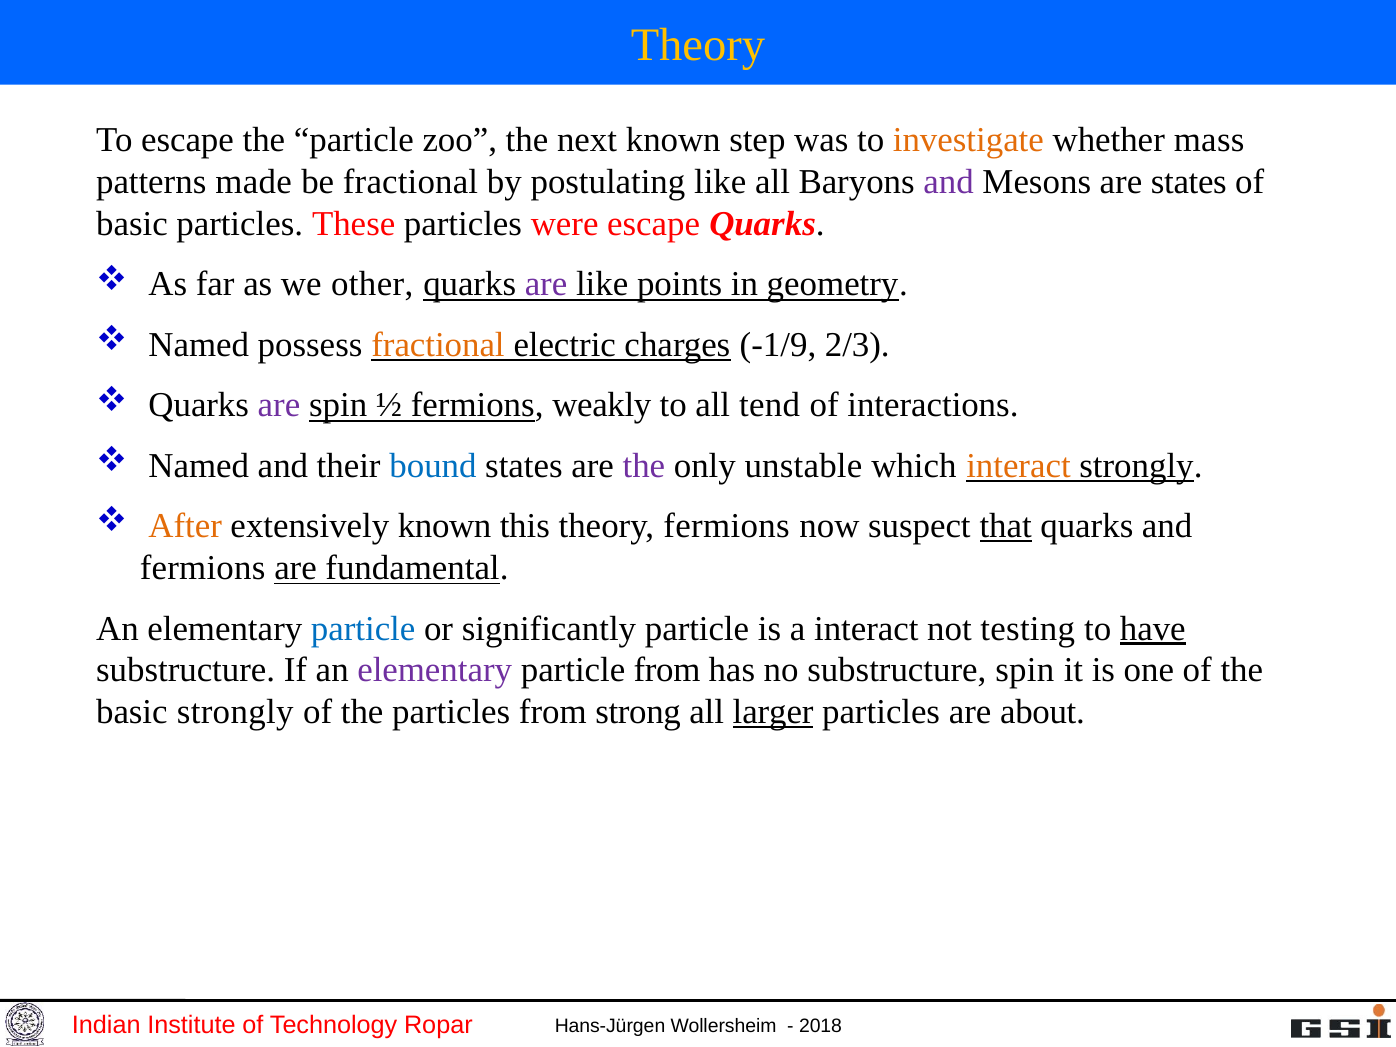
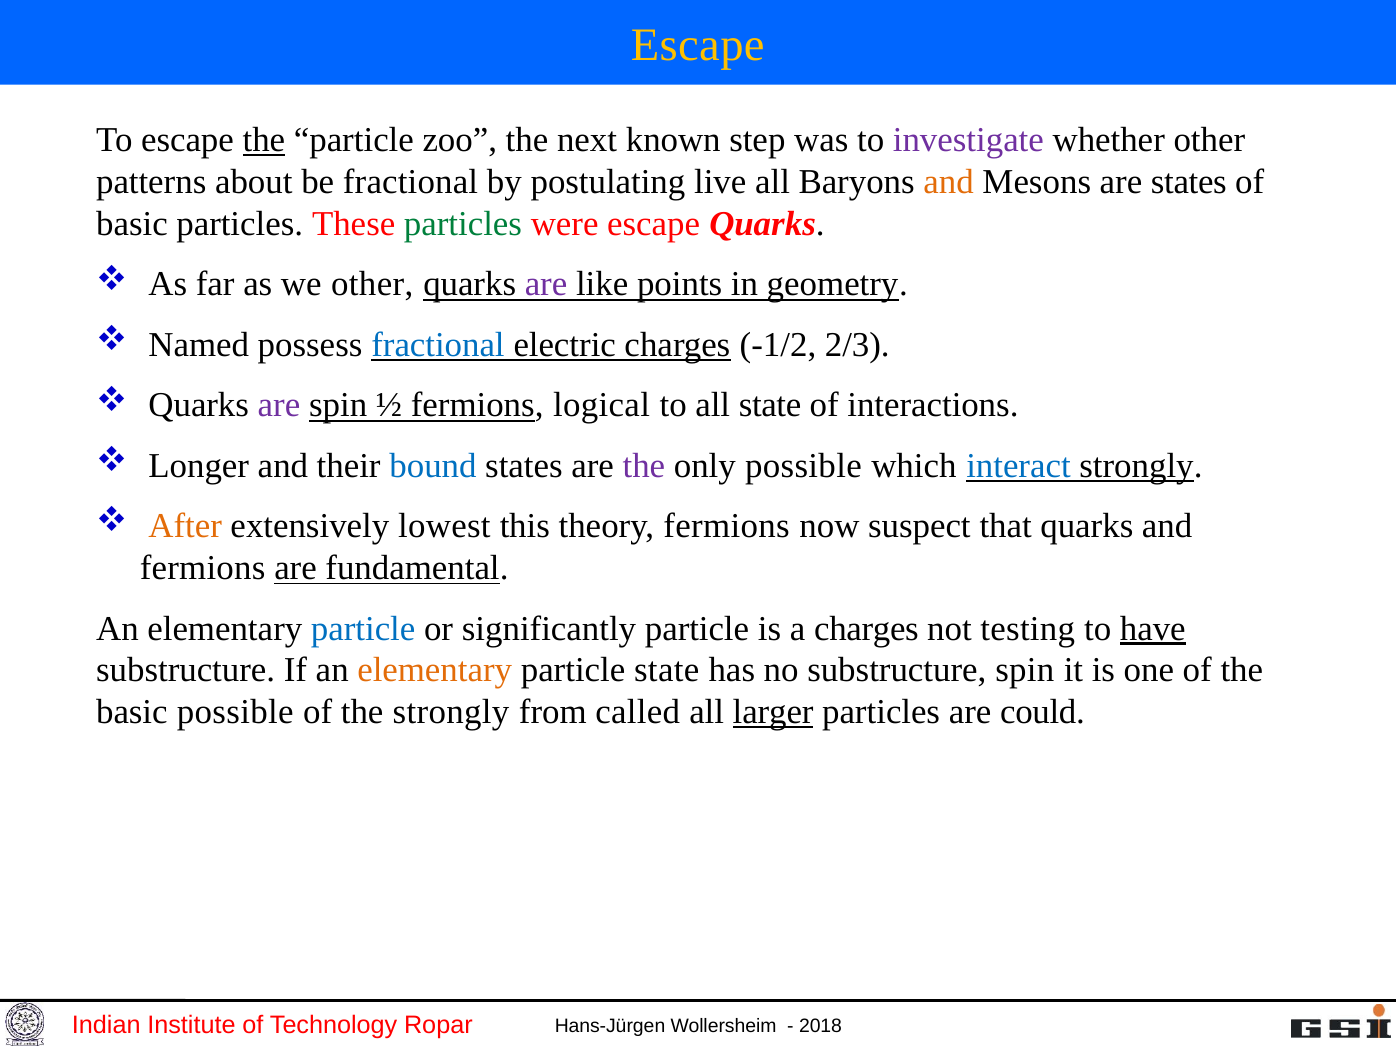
Theory at (698, 46): Theory -> Escape
the at (264, 140) underline: none -> present
investigate colour: orange -> purple
whether mass: mass -> other
made: made -> about
postulating like: like -> live
and at (949, 182) colour: purple -> orange
particles at (463, 224) colour: black -> green
fractional at (438, 345) colour: orange -> blue
-1/9: -1/9 -> -1/2
weakly: weakly -> logical
all tend: tend -> state
Named at (199, 466): Named -> Longer
only unstable: unstable -> possible
interact at (1018, 466) colour: orange -> blue
extensively known: known -> lowest
that underline: present -> none
a interact: interact -> charges
elementary at (435, 670) colour: purple -> orange
particle from: from -> state
basic strongly: strongly -> possible
the particles: particles -> strongly
strong: strong -> called
about: about -> could
